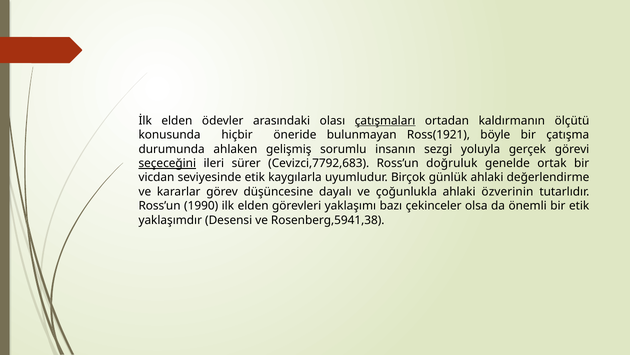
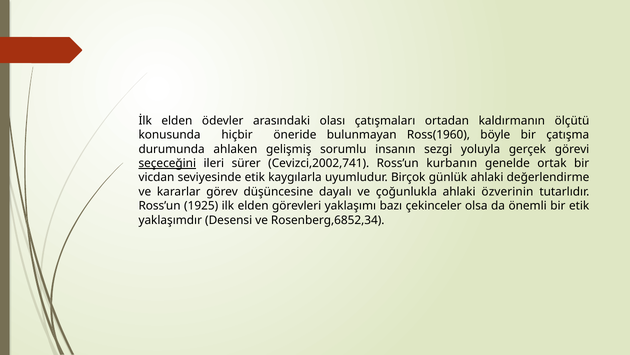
çatışmaları underline: present -> none
Ross(1921: Ross(1921 -> Ross(1960
Cevizci,7792,683: Cevizci,7792,683 -> Cevizci,2002,741
doğruluk: doğruluk -> kurbanın
1990: 1990 -> 1925
Rosenberg,5941,38: Rosenberg,5941,38 -> Rosenberg,6852,34
